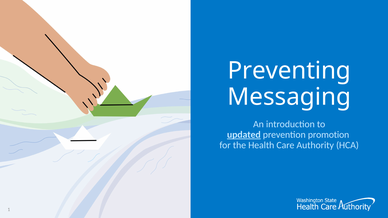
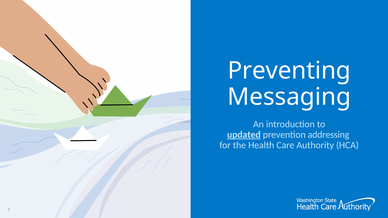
promotion: promotion -> addressing
